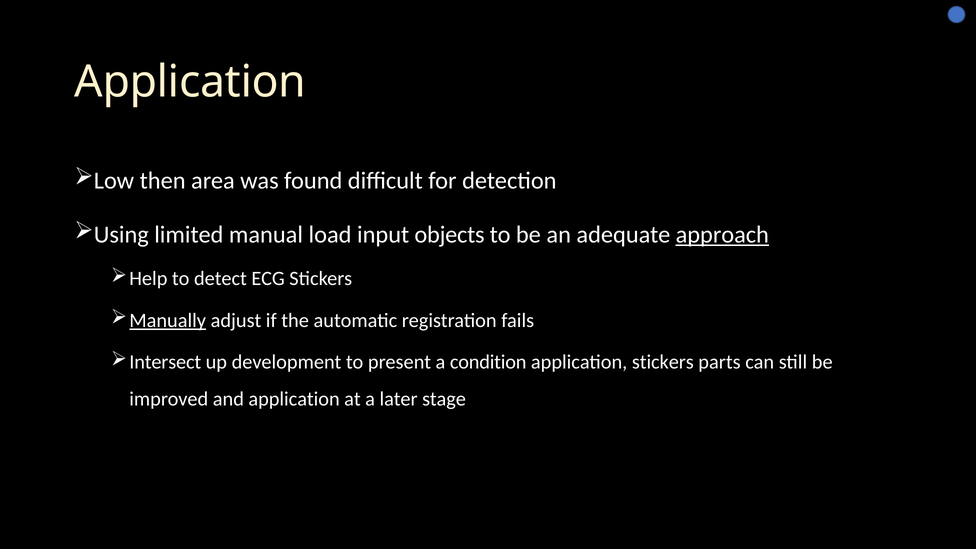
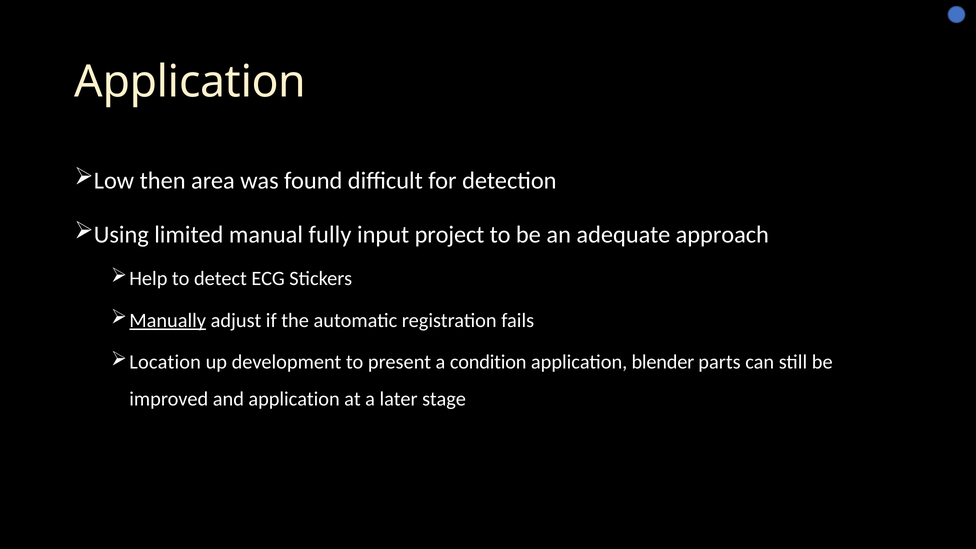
load: load -> fully
objects: objects -> project
approach underline: present -> none
Intersect: Intersect -> Location
application stickers: stickers -> blender
